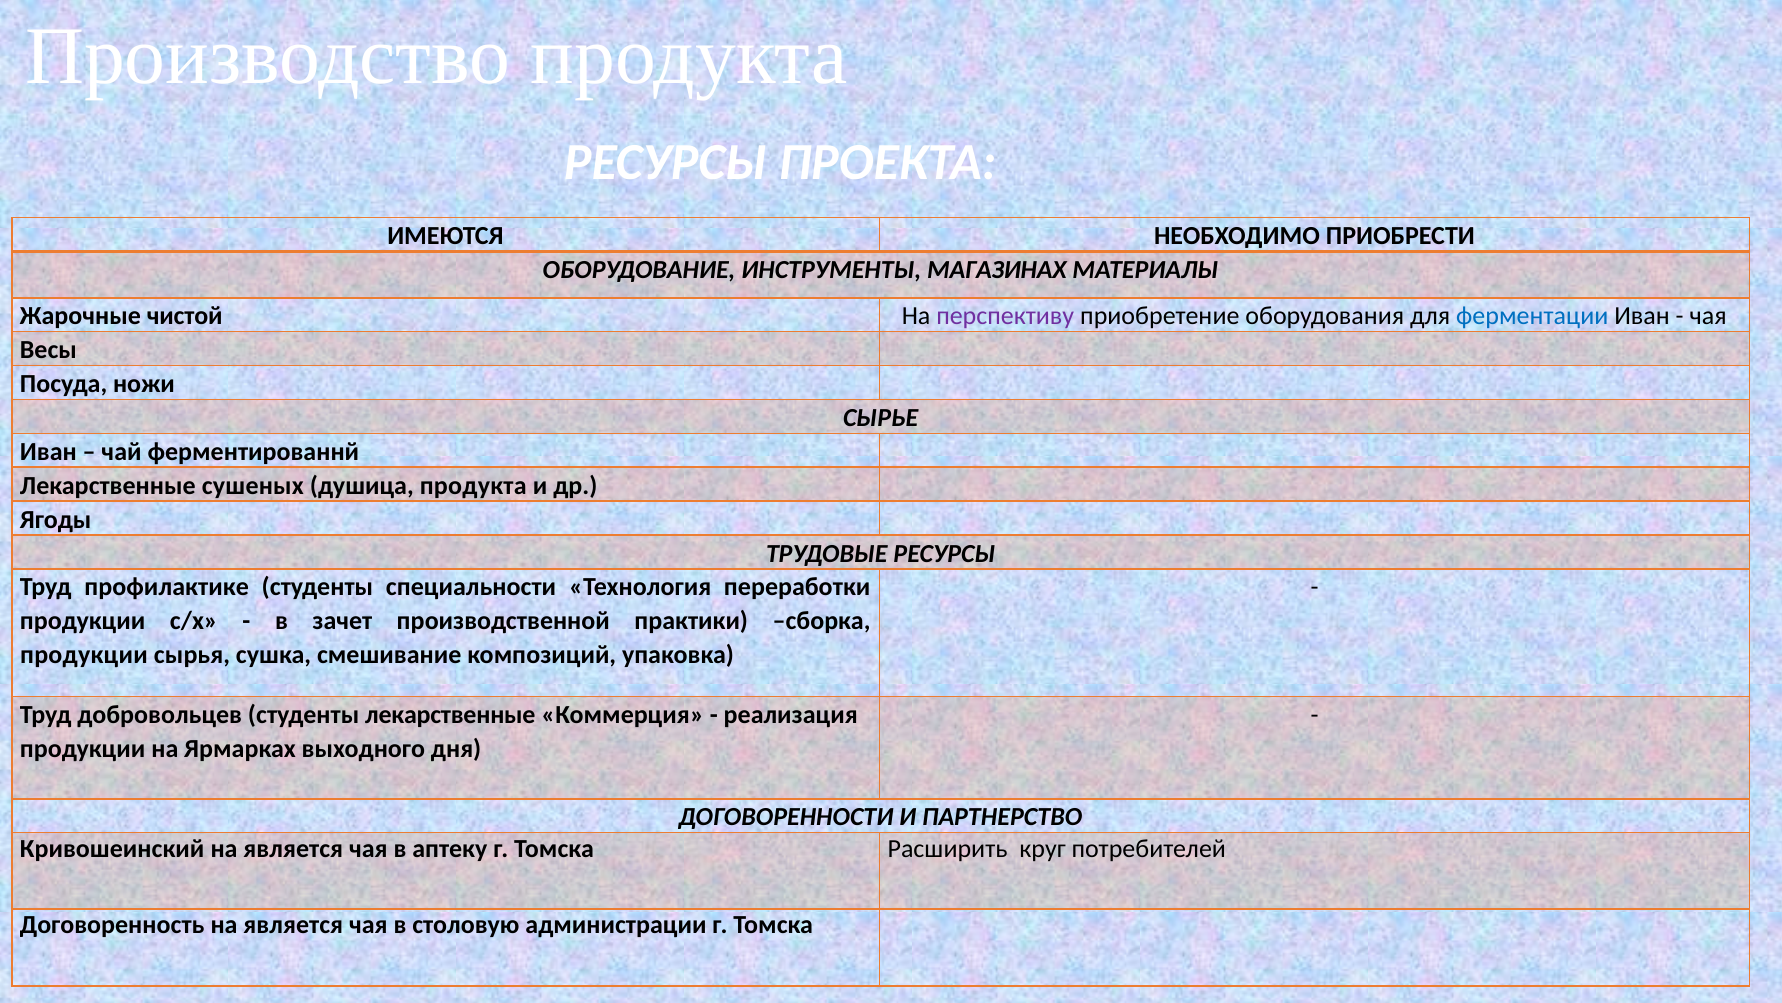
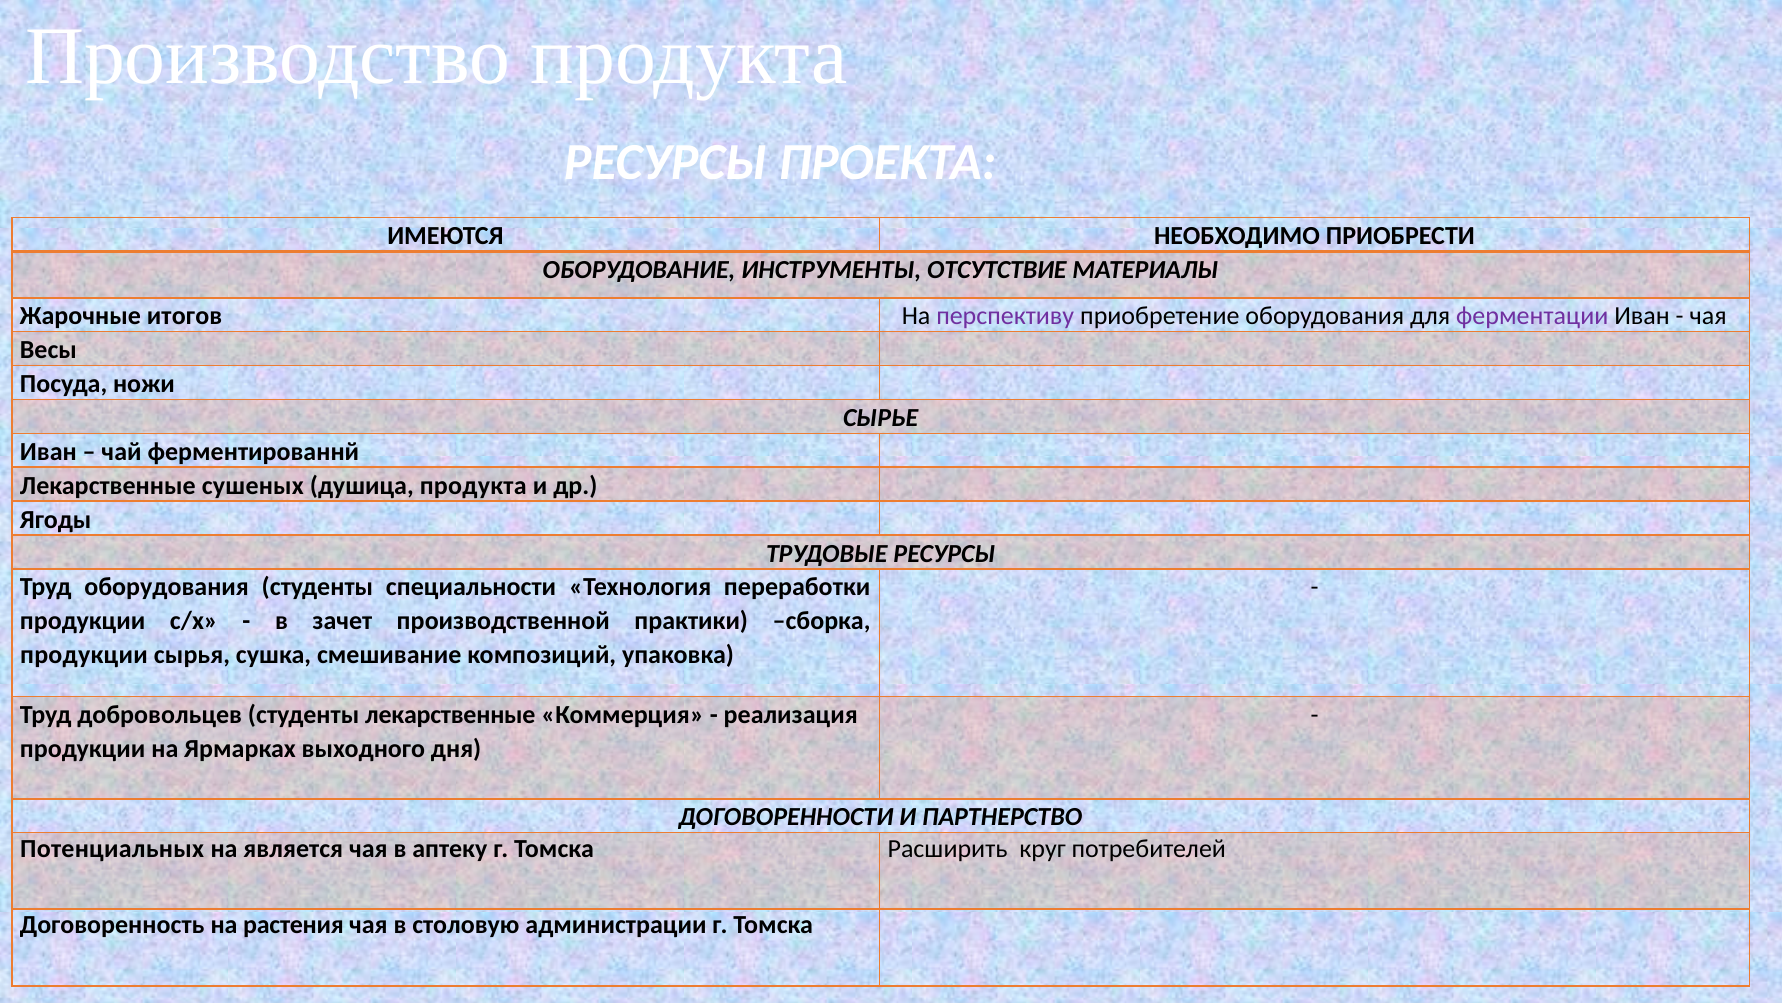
МАГАЗИНАХ: МАГАЗИНАХ -> ОТСУТСТВИЕ
чистой: чистой -> итогов
ферментации colour: blue -> purple
Труд профилактике: профилактике -> оборудования
Кривошеинский: Кривошеинский -> Потенциальных
Договоренность на является: является -> растения
